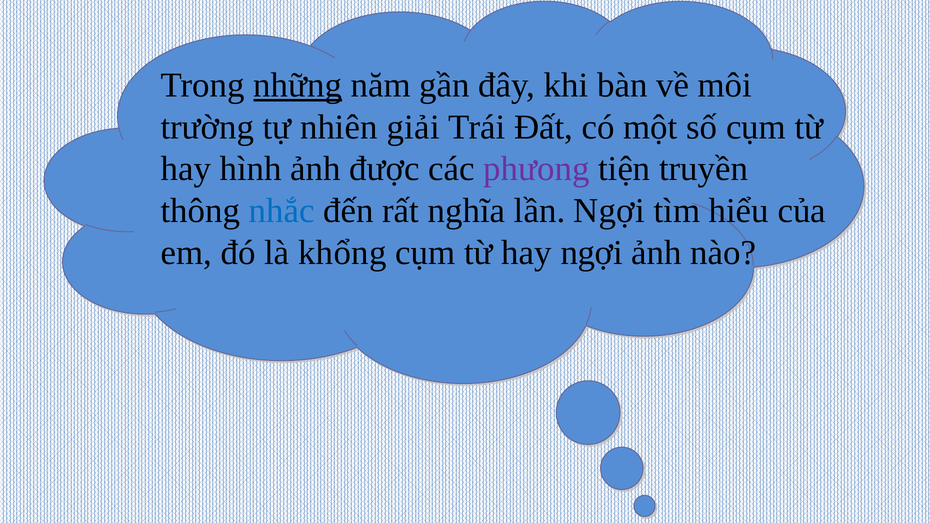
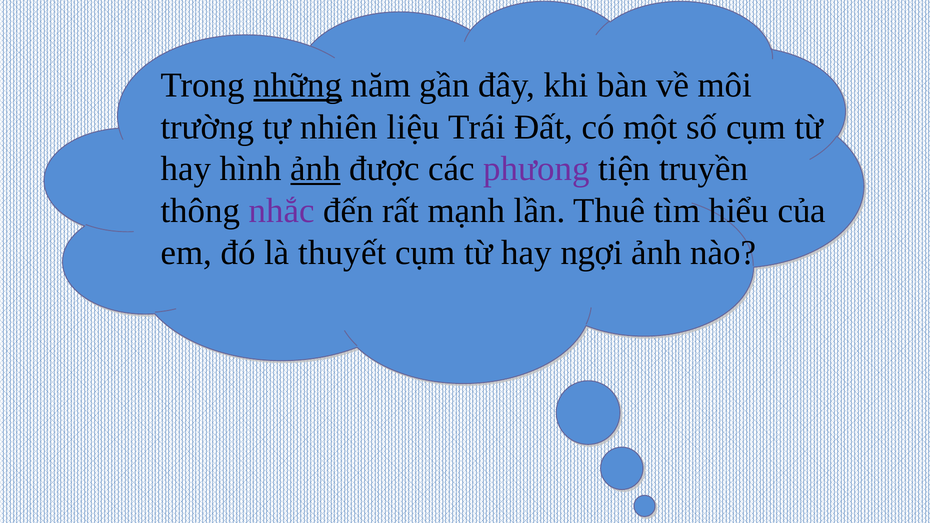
giải: giải -> liệu
ảnh at (316, 169) underline: none -> present
nhắc colour: blue -> purple
nghĩa: nghĩa -> mạnh
lần Ngợi: Ngợi -> Thuê
khổng: khổng -> thuyết
